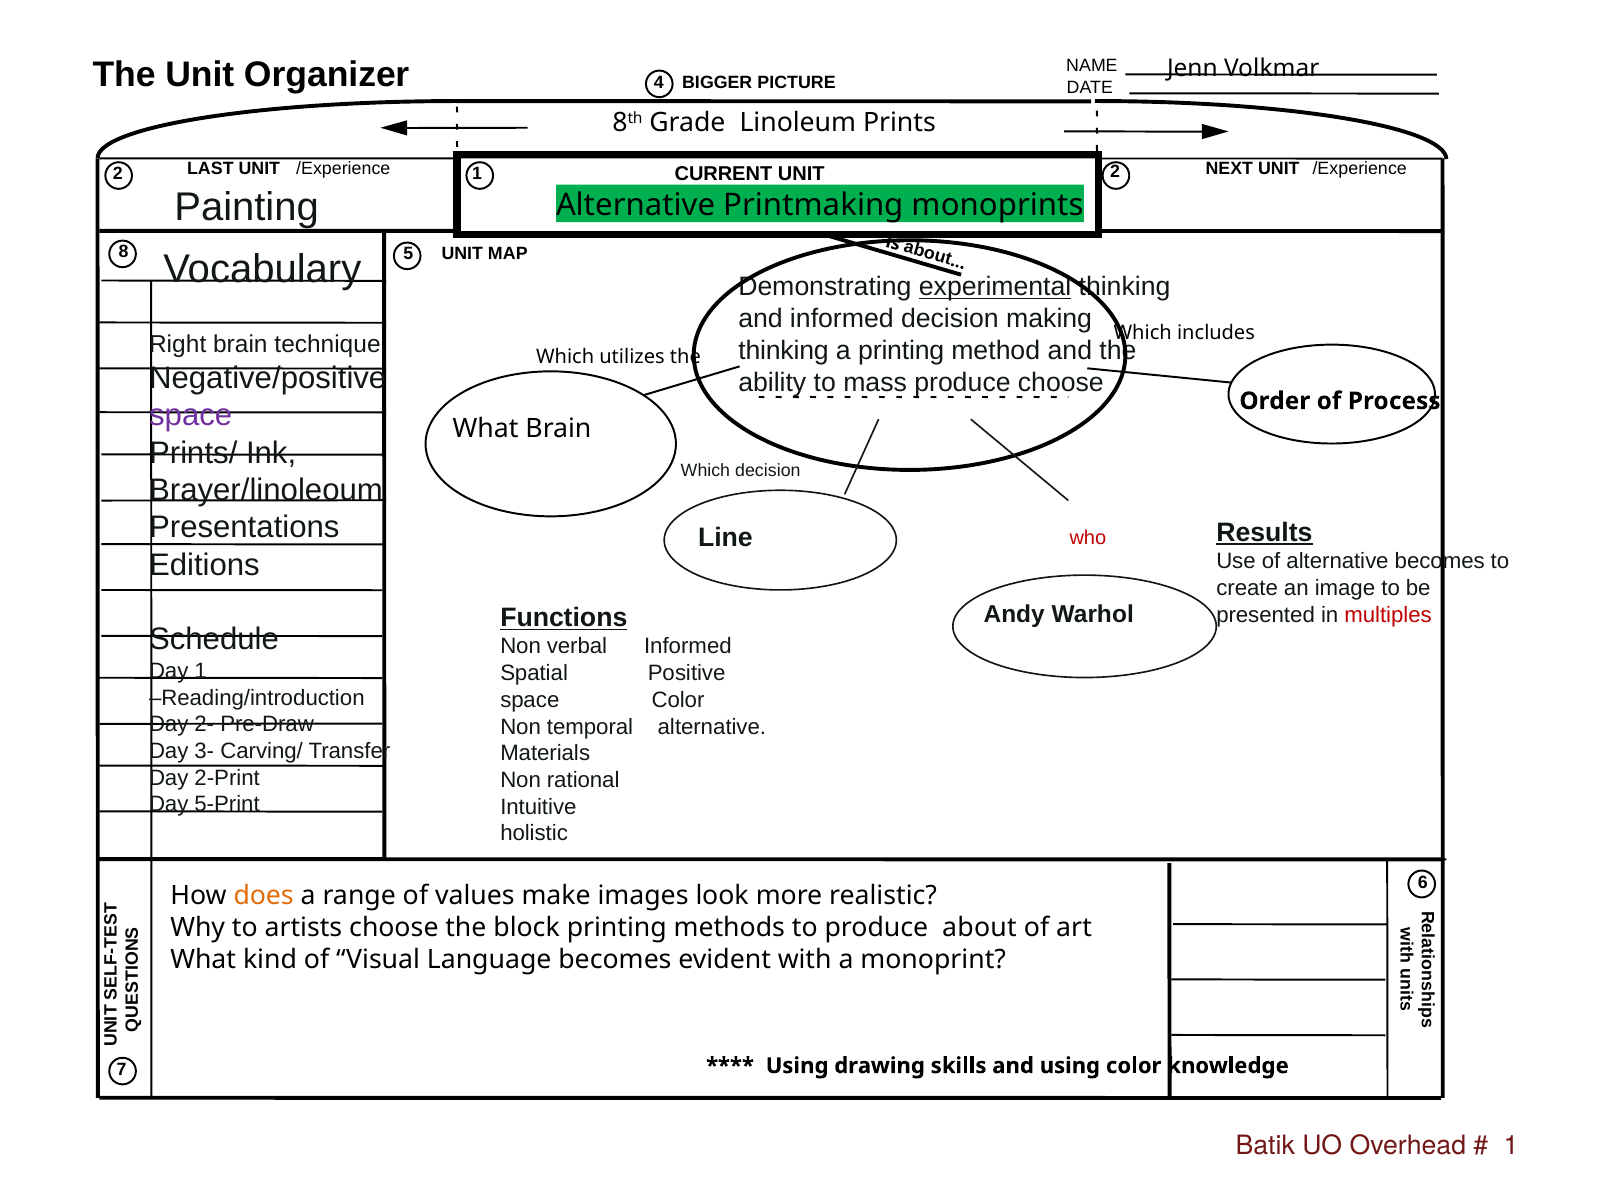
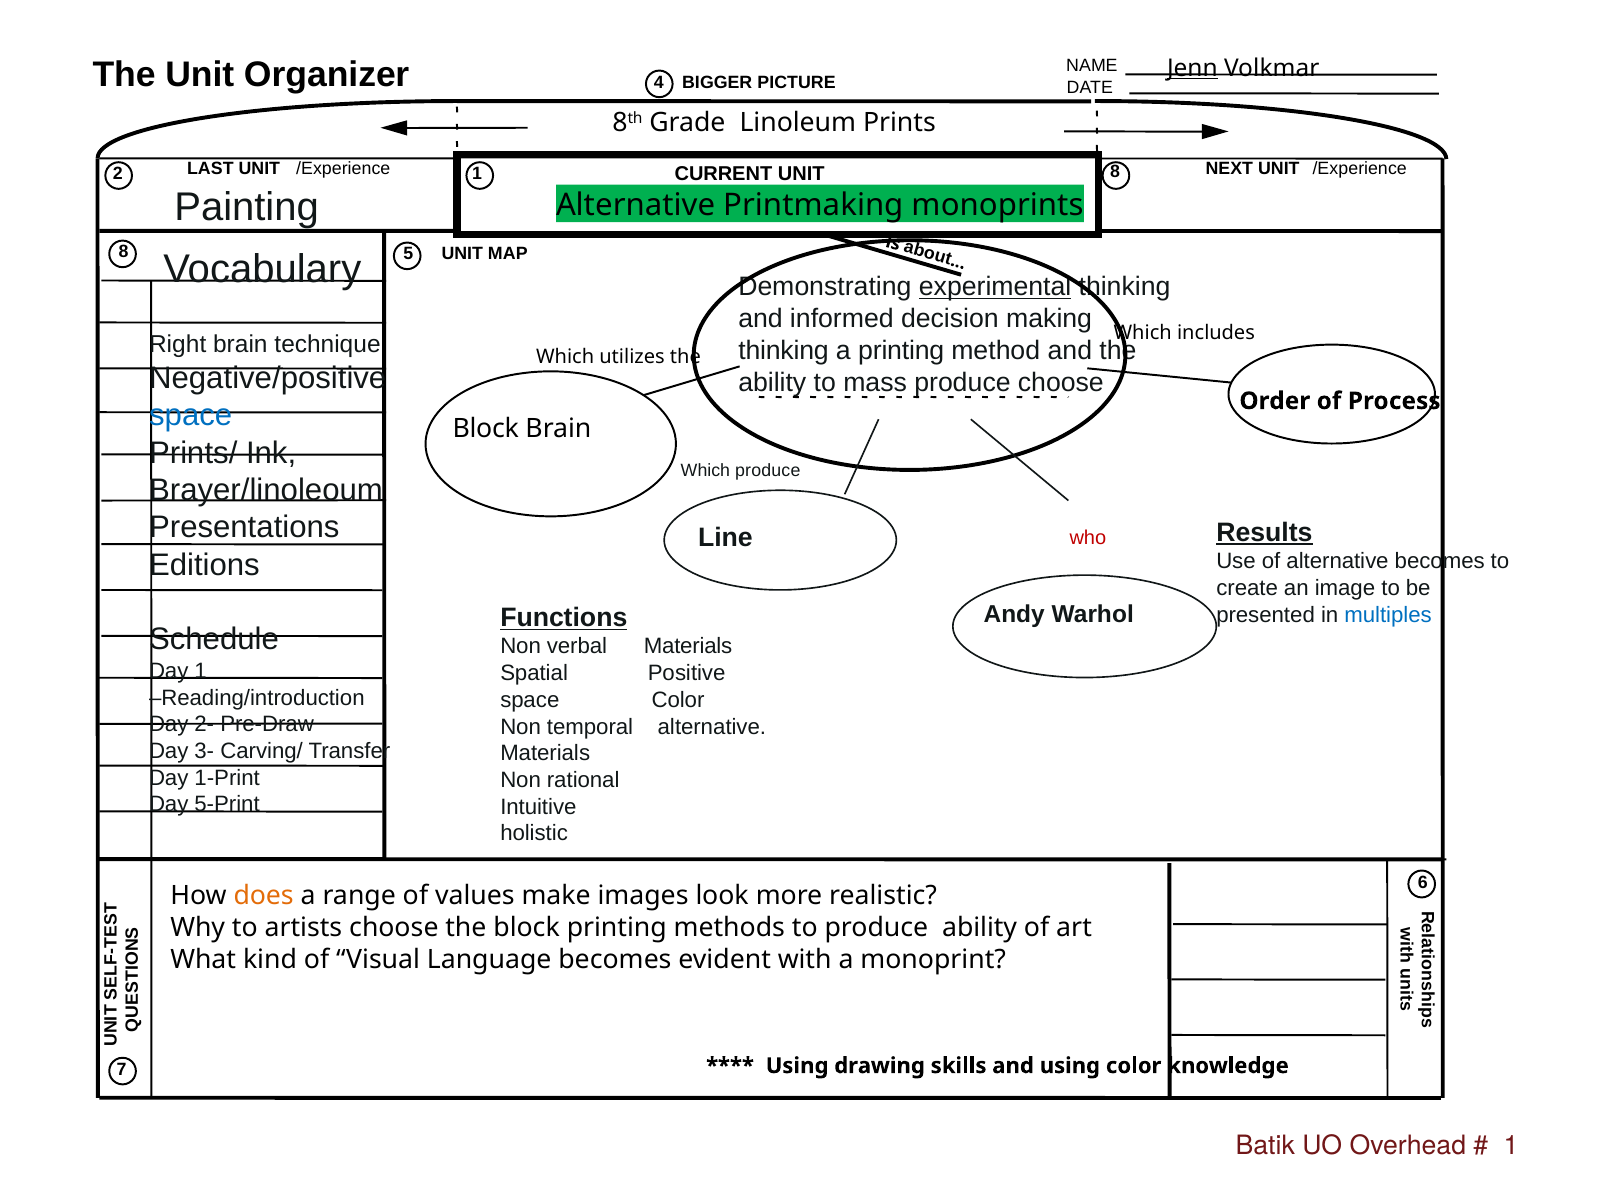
Jenn underline: none -> present
1 2: 2 -> 8
space at (191, 416) colour: purple -> blue
What at (486, 429): What -> Block
Which decision: decision -> produce
multiples colour: red -> blue
verbal Informed: Informed -> Materials
2-Print: 2-Print -> 1-Print
produce about: about -> ability
